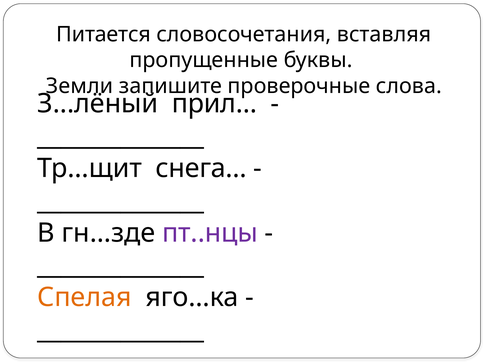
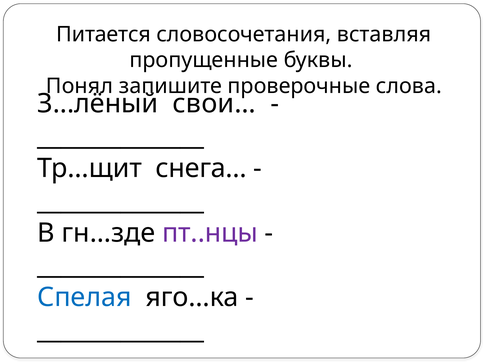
Земли: Земли -> Понял
прил…: прил… -> свои…
Спелая colour: orange -> blue
